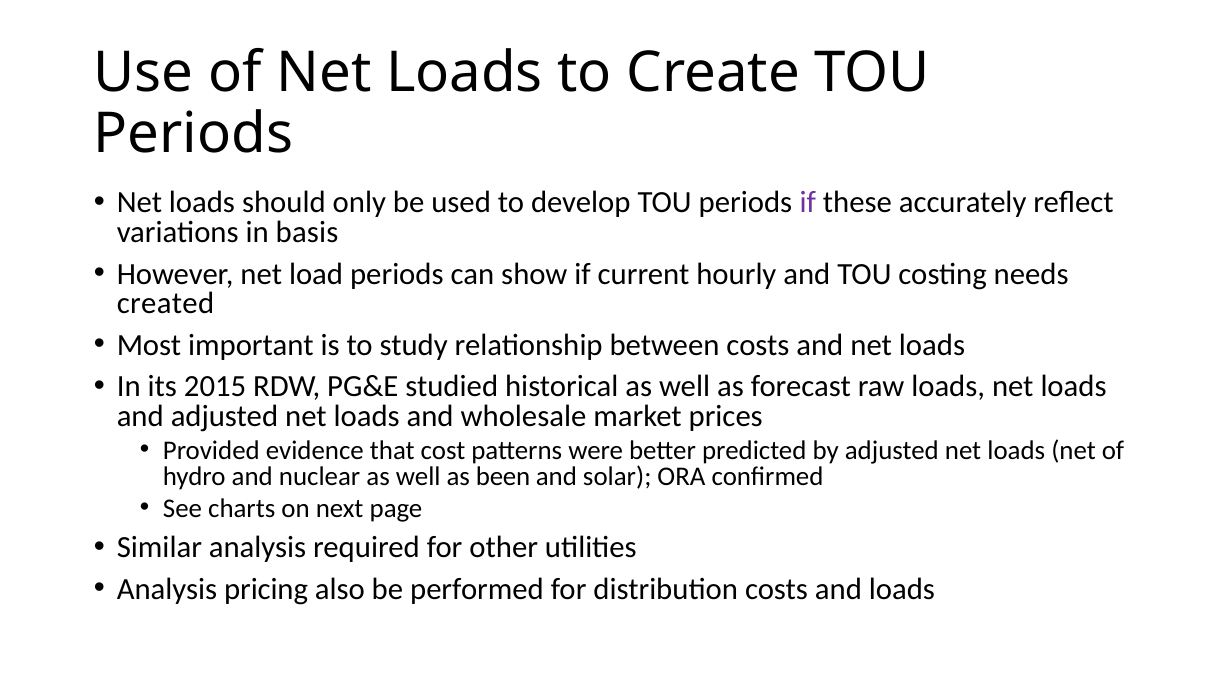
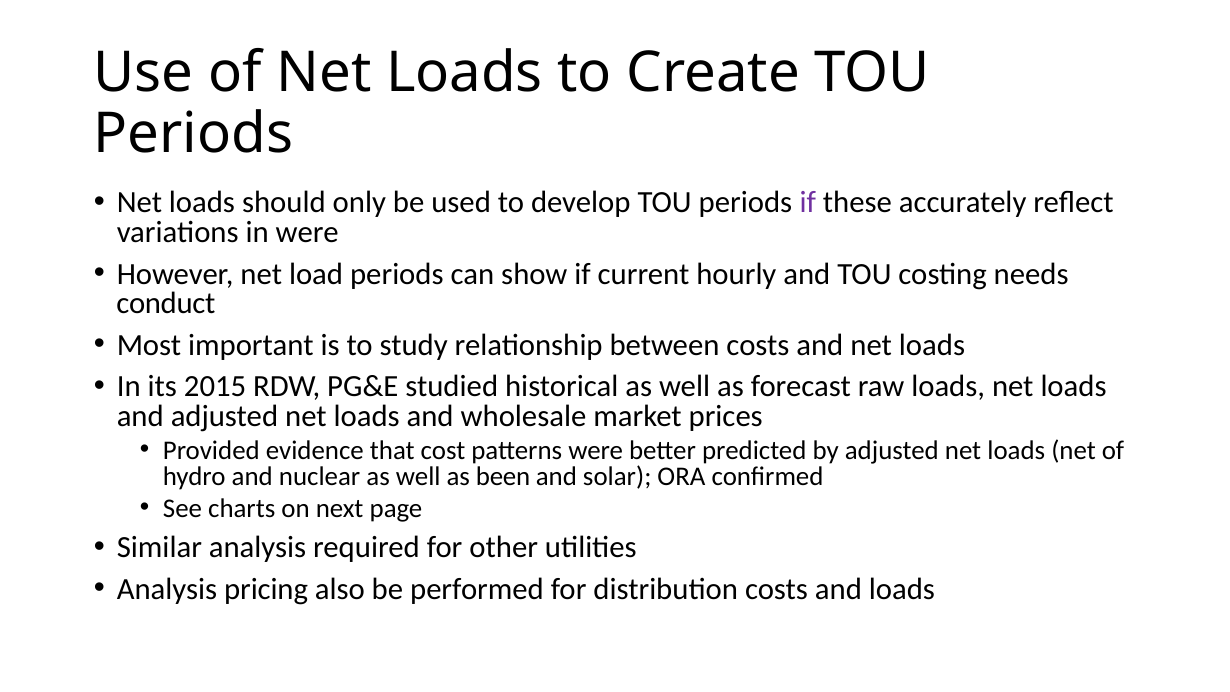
in basis: basis -> were
created: created -> conduct
